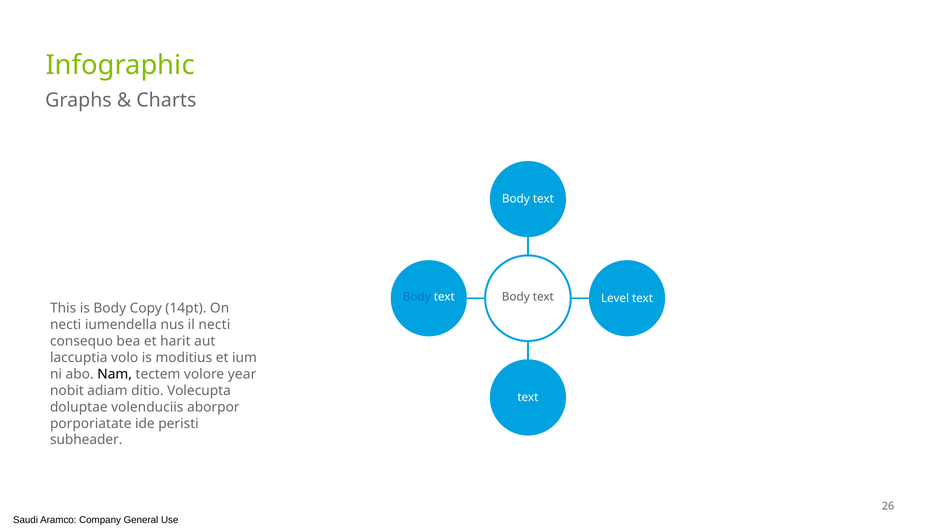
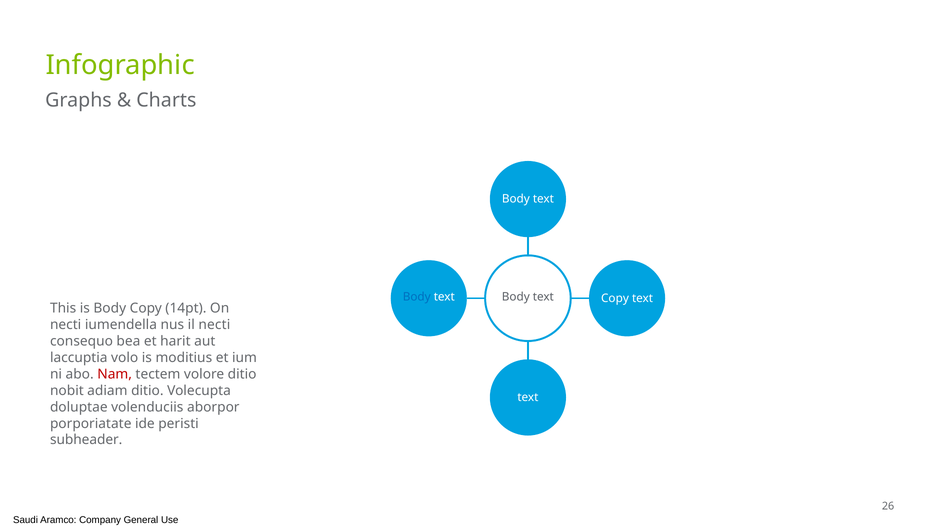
Level at (615, 298): Level -> Copy
Nam colour: black -> red
volore year: year -> ditio
